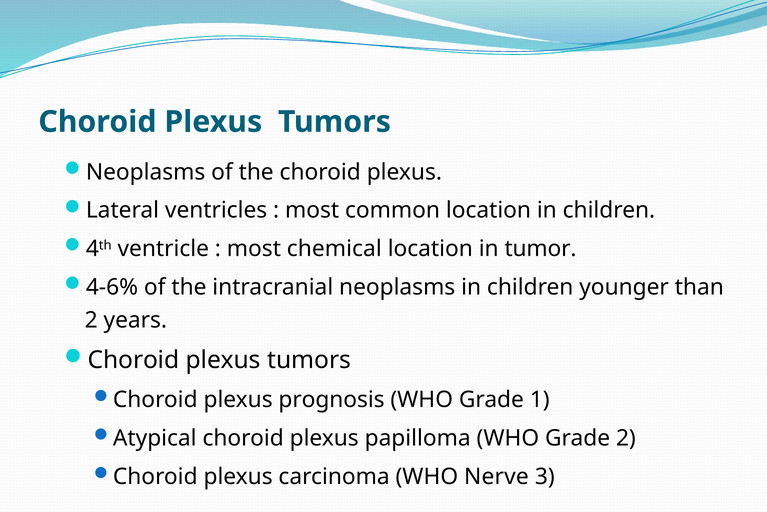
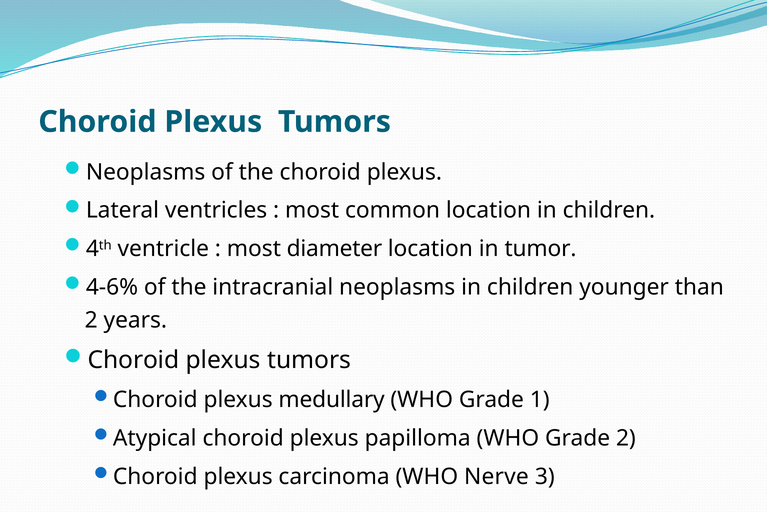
chemical: chemical -> diameter
prognosis: prognosis -> medullary
